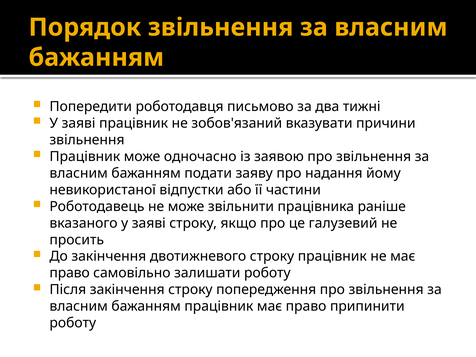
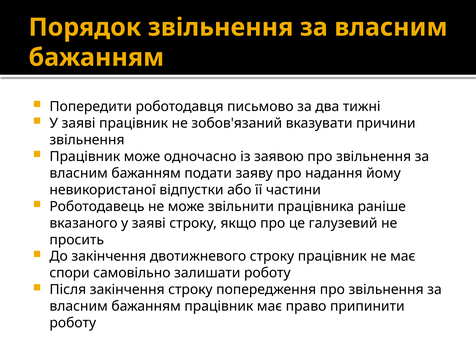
право at (70, 273): право -> спори
